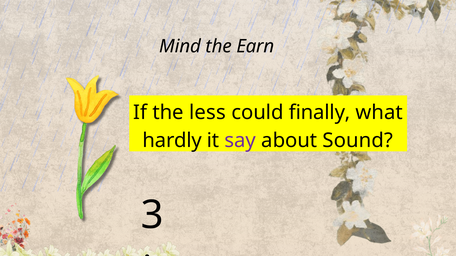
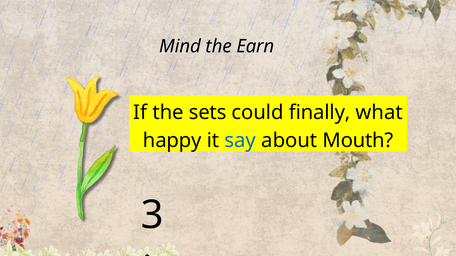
less: less -> sets
hardly: hardly -> happy
say colour: purple -> blue
Sound: Sound -> Mouth
